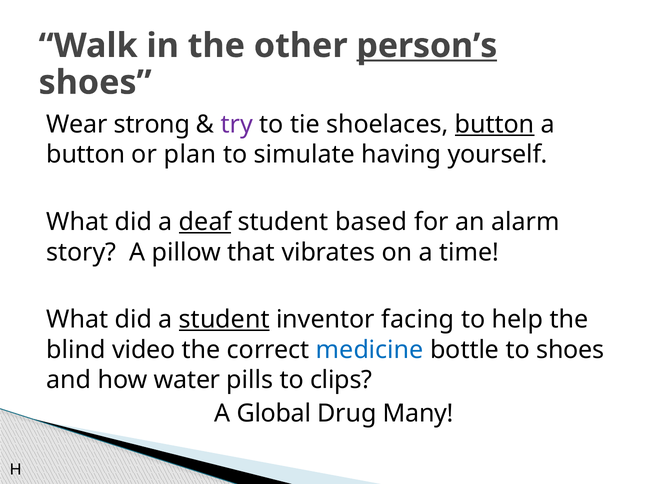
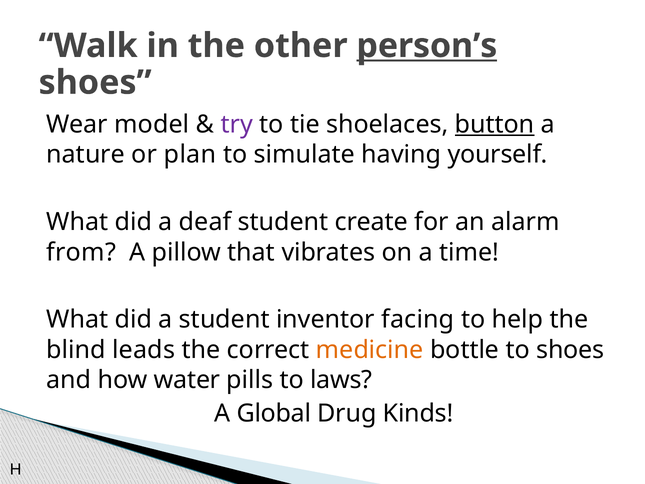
strong: strong -> model
button at (86, 155): button -> nature
deaf underline: present -> none
based: based -> create
story: story -> from
student at (224, 320) underline: present -> none
video: video -> leads
medicine colour: blue -> orange
clips: clips -> laws
Many: Many -> Kinds
